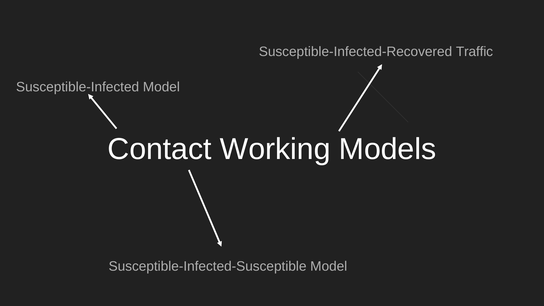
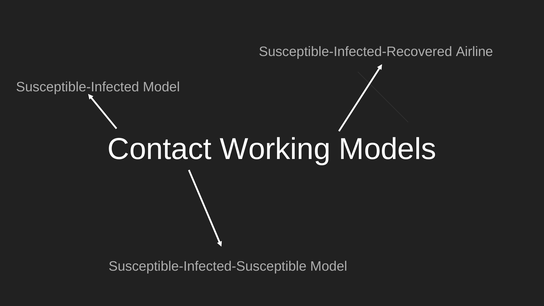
Traffic: Traffic -> Airline
